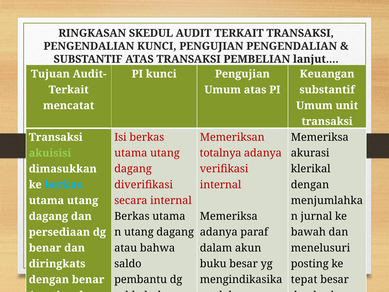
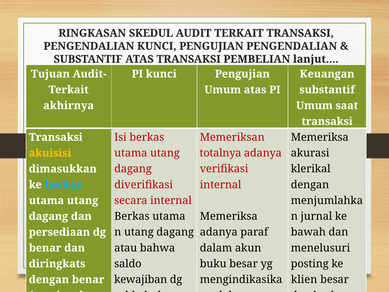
mencatat: mencatat -> akhirnya
unit: unit -> saat
akuisisi colour: light green -> yellow
pembantu: pembantu -> kewajiban
tepat: tepat -> klien
